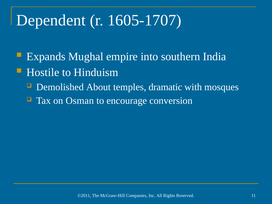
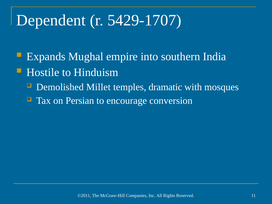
1605-1707: 1605-1707 -> 5429-1707
About: About -> Millet
Osman: Osman -> Persian
